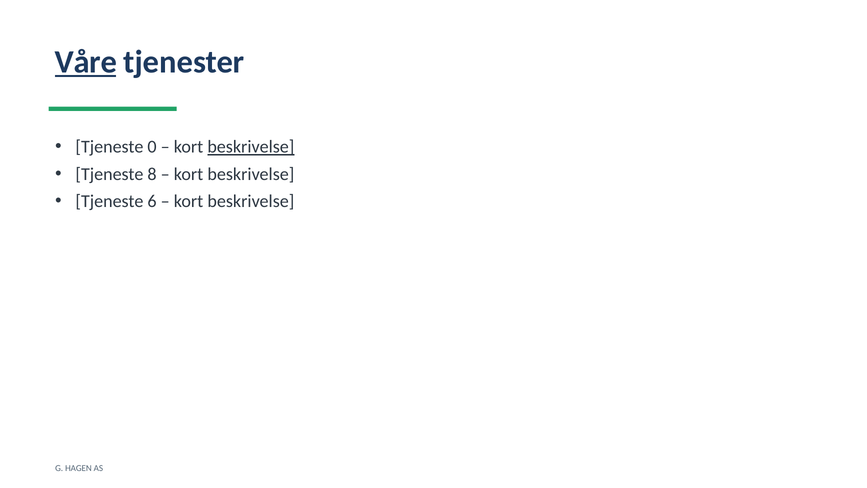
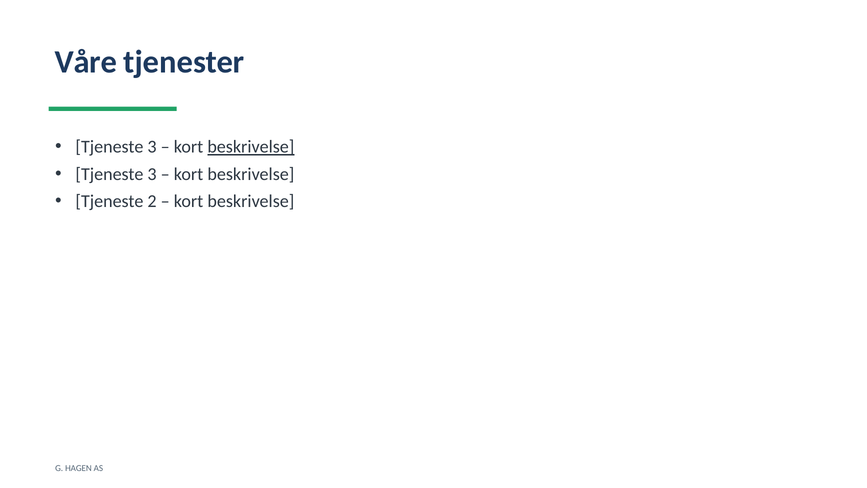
Våre underline: present -> none
0 at (152, 147): 0 -> 3
8 at (152, 174): 8 -> 3
6: 6 -> 2
